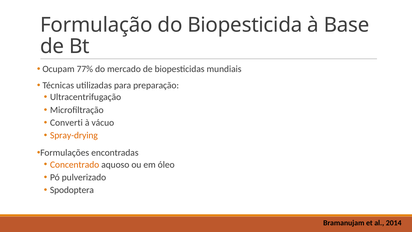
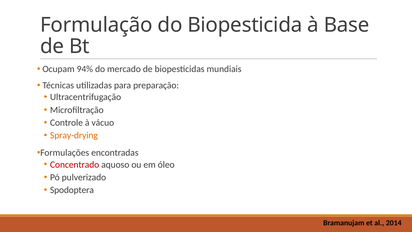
77%: 77% -> 94%
Converti: Converti -> Controle
Concentrado colour: orange -> red
